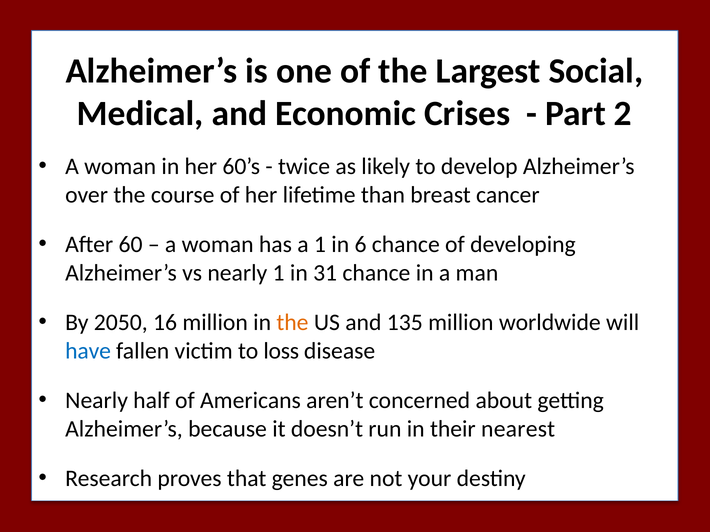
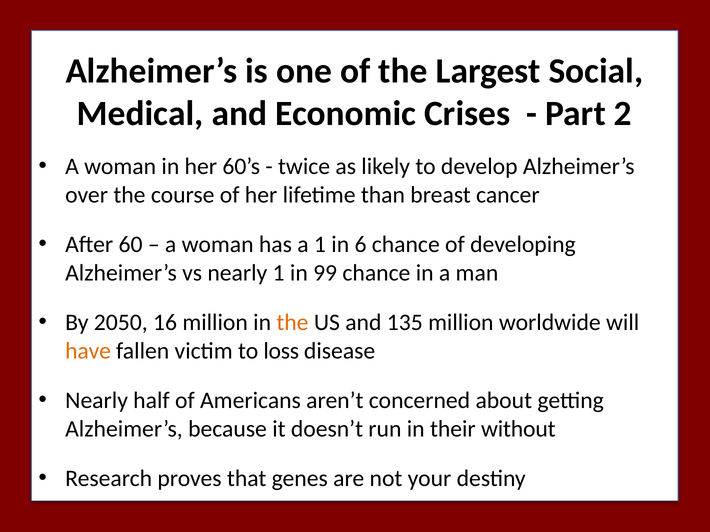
31: 31 -> 99
have colour: blue -> orange
nearest: nearest -> without
